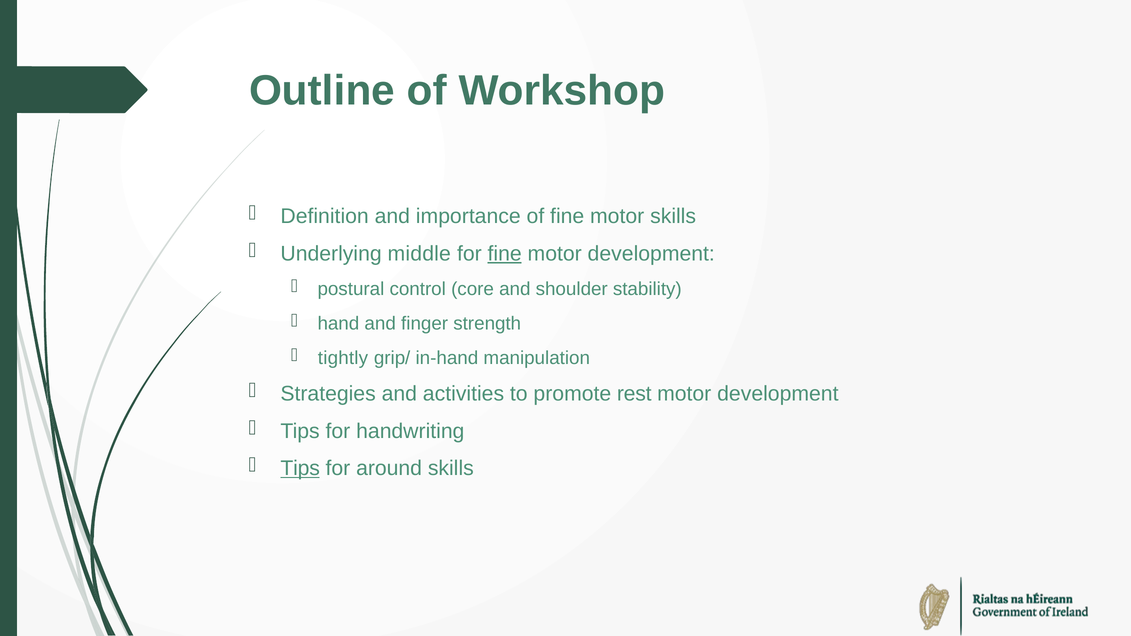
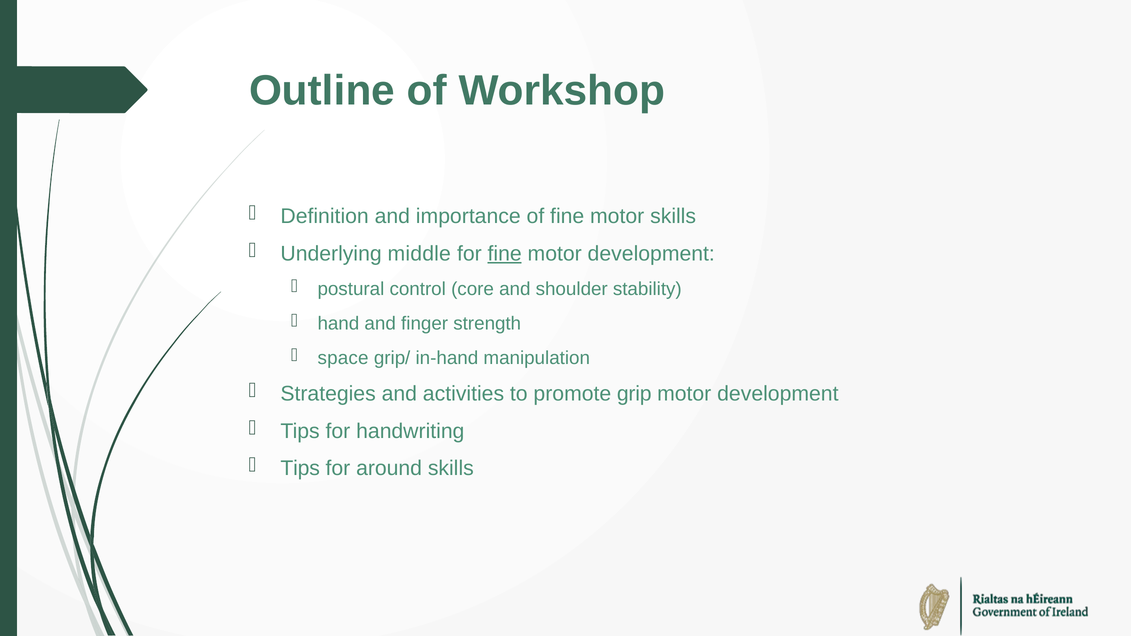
tightly: tightly -> space
rest: rest -> grip
Tips at (300, 468) underline: present -> none
